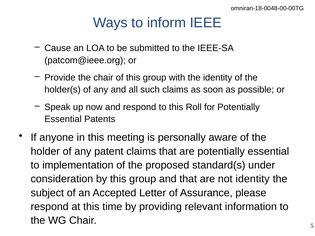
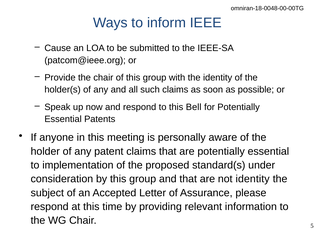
Roll: Roll -> Bell
